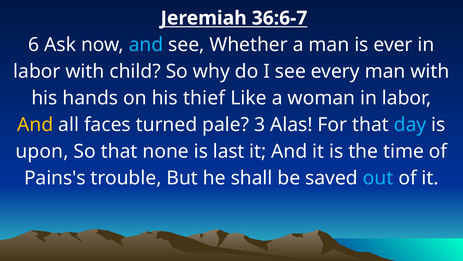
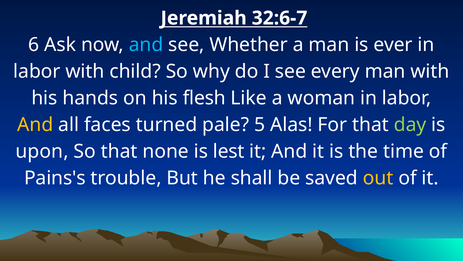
36:6-7: 36:6-7 -> 32:6-7
thief: thief -> flesh
3: 3 -> 5
day colour: light blue -> light green
last: last -> lest
out colour: light blue -> yellow
